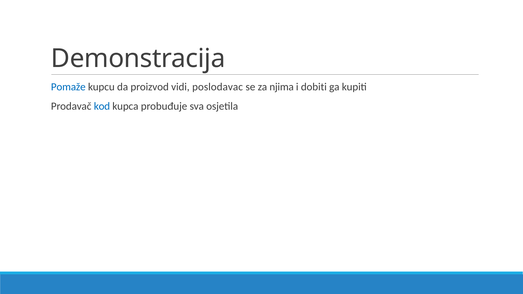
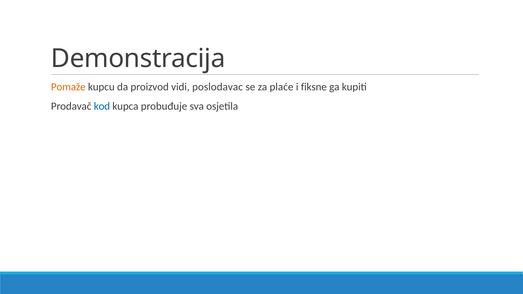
Pomaže colour: blue -> orange
njima: njima -> plaće
dobiti: dobiti -> fiksne
